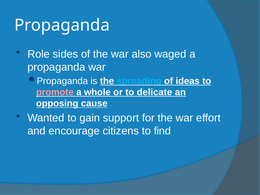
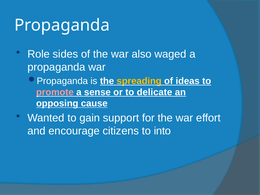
spreading colour: light blue -> yellow
whole: whole -> sense
find: find -> into
